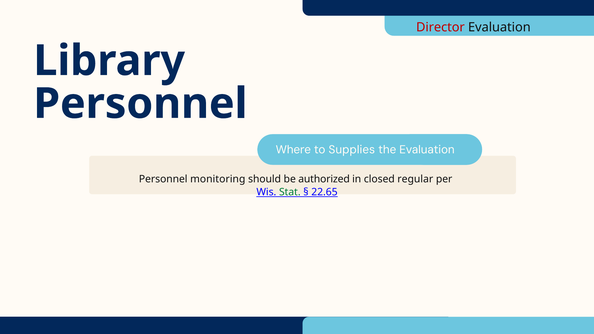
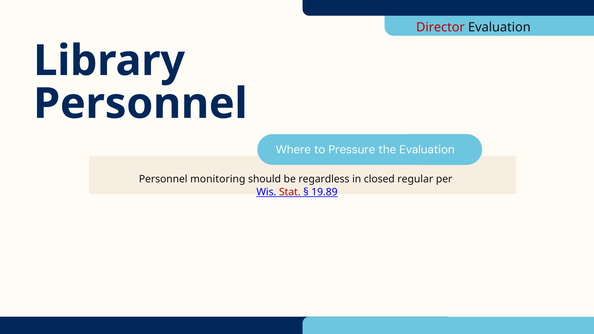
Supplies: Supplies -> Pressure
authorized: authorized -> regardless
Stat colour: green -> red
22.65: 22.65 -> 19.89
